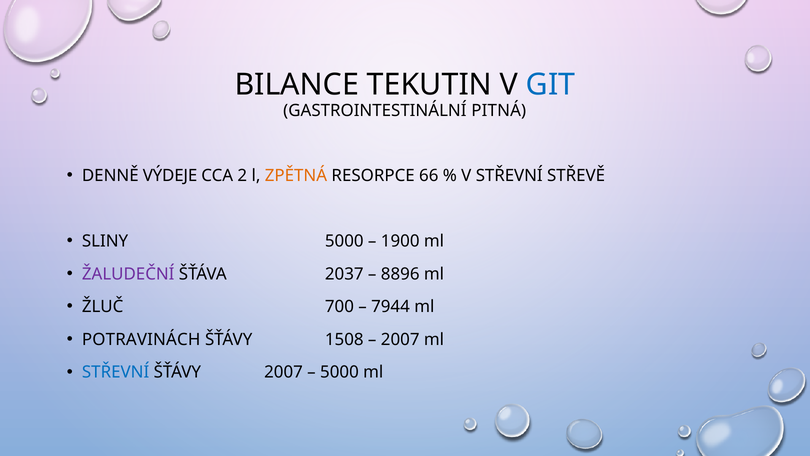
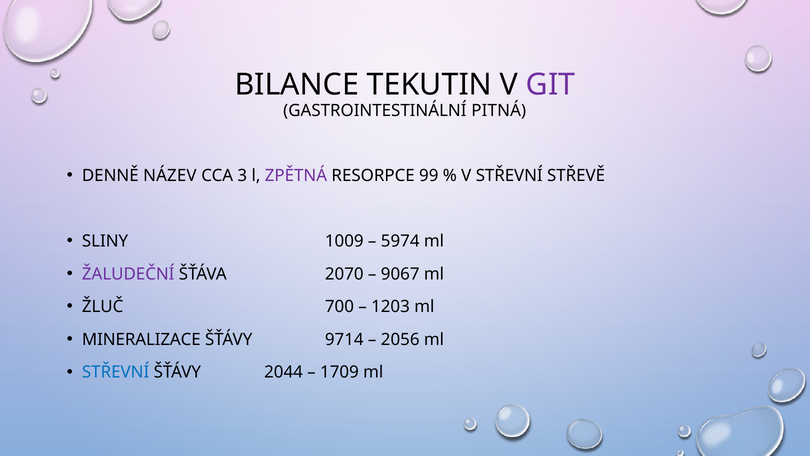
GIT colour: blue -> purple
VÝDEJE: VÝDEJE -> NÁZEV
2: 2 -> 3
ZPĚTNÁ colour: orange -> purple
66: 66 -> 99
SLINY 5000: 5000 -> 1009
1900: 1900 -> 5974
2037: 2037 -> 2070
8896: 8896 -> 9067
7944: 7944 -> 1203
POTRAVINÁCH: POTRAVINÁCH -> MINERALIZACE
1508: 1508 -> 9714
2007 at (400, 339): 2007 -> 2056
ŠŤÁVY 2007: 2007 -> 2044
5000 at (339, 372): 5000 -> 1709
